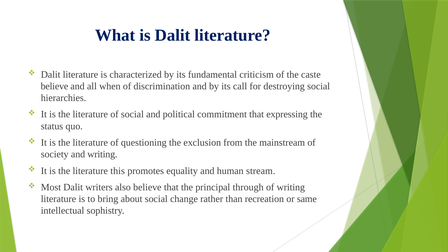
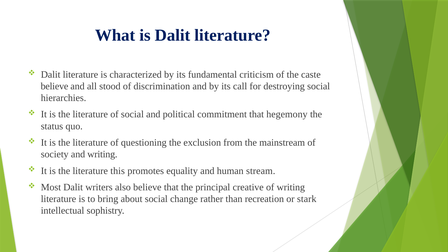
when: when -> stood
expressing: expressing -> hegemony
through: through -> creative
same: same -> stark
